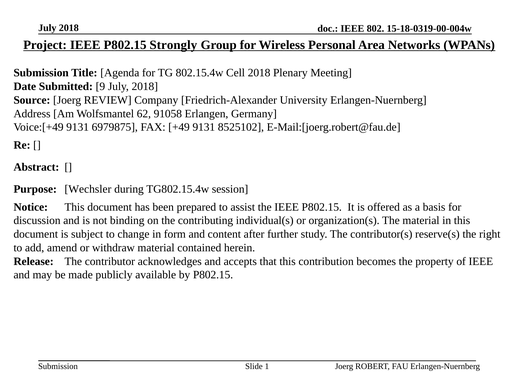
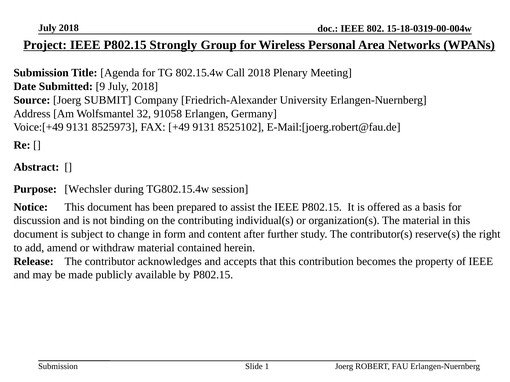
Cell: Cell -> Call
REVIEW: REVIEW -> SUBMIT
62: 62 -> 32
6979875: 6979875 -> 8525973
